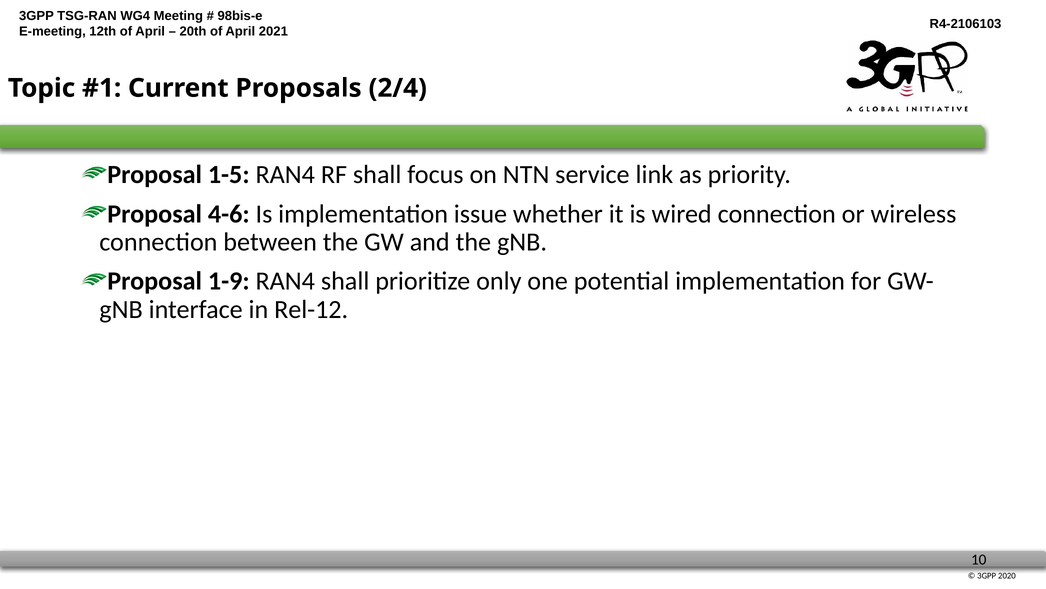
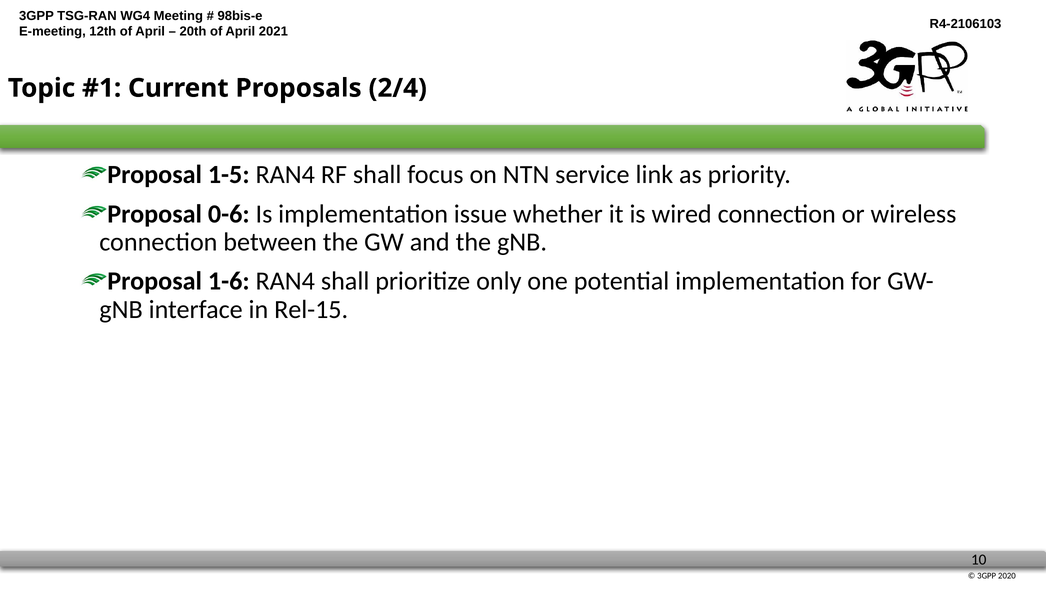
4-6: 4-6 -> 0-6
1-9: 1-9 -> 1-6
Rel-12: Rel-12 -> Rel-15
